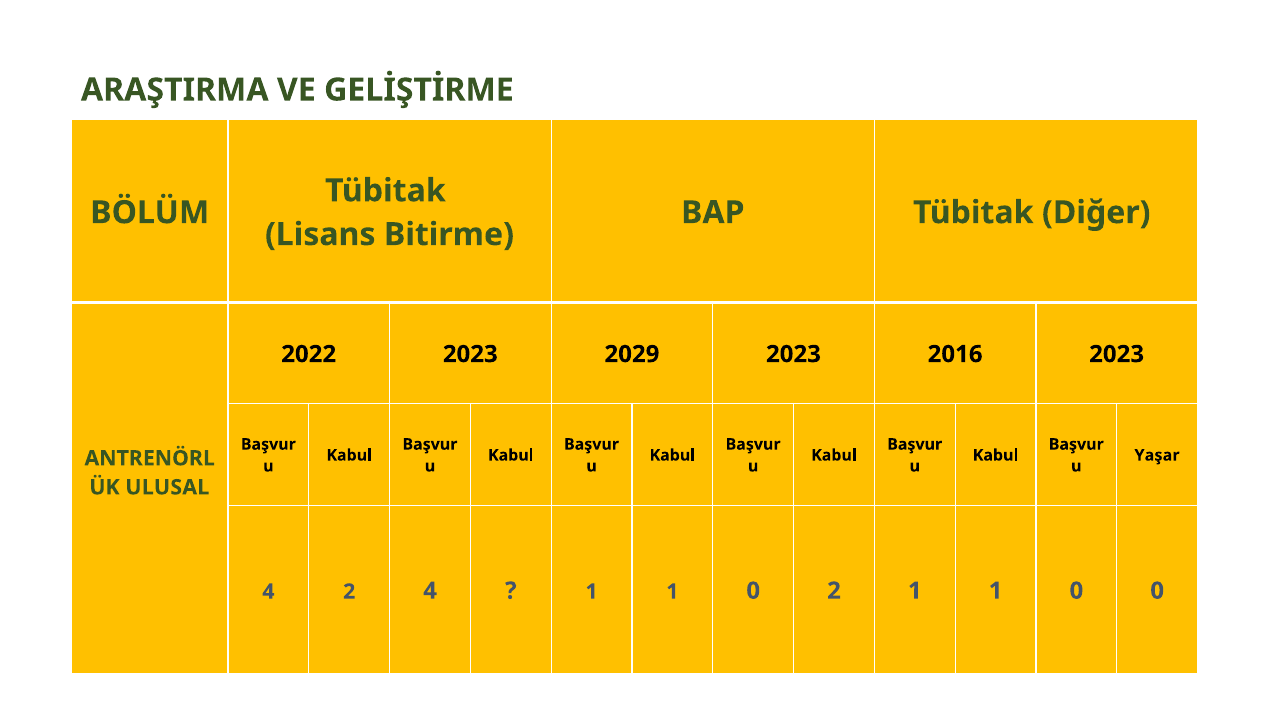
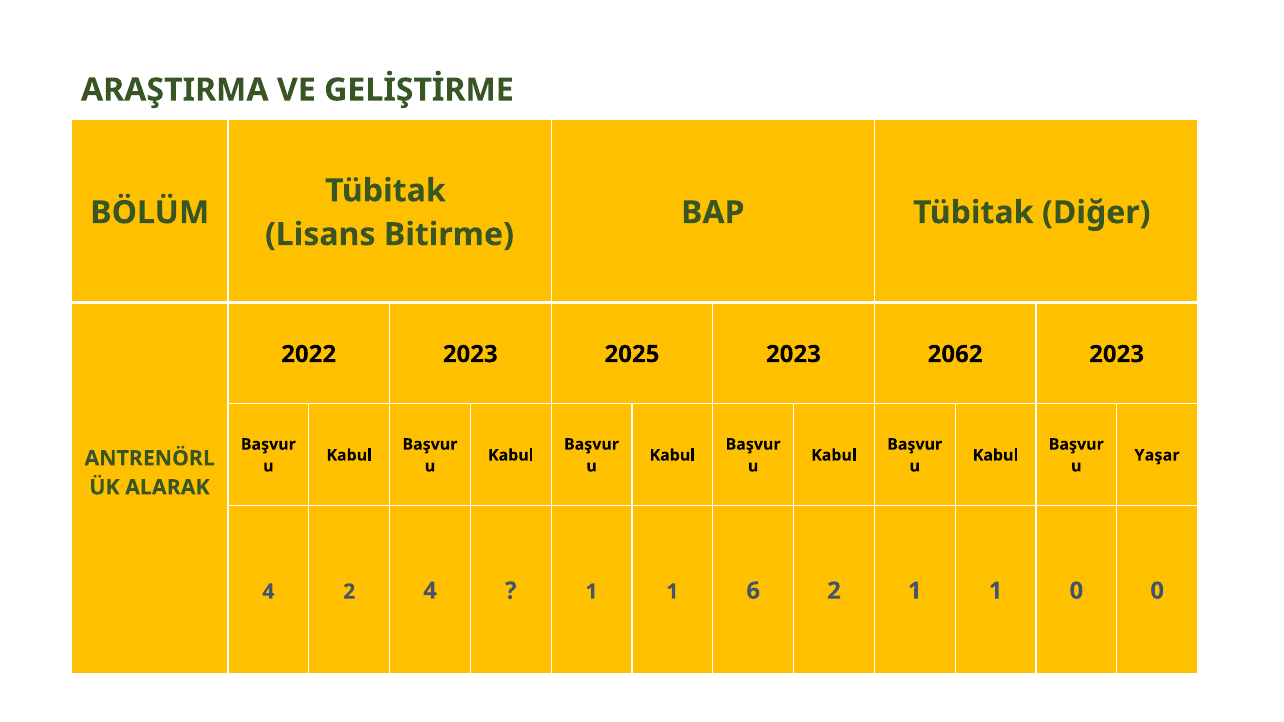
2029: 2029 -> 2025
2016: 2016 -> 2062
ULUSAL: ULUSAL -> ALARAK
0 at (753, 591): 0 -> 6
